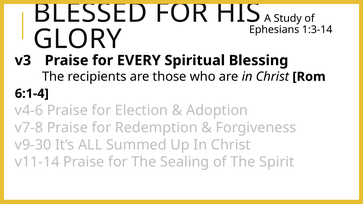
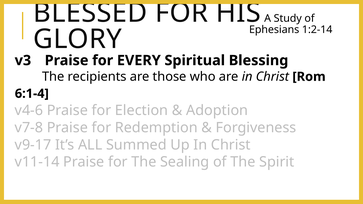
1:3-14: 1:3-14 -> 1:2-14
v9-30: v9-30 -> v9-17
